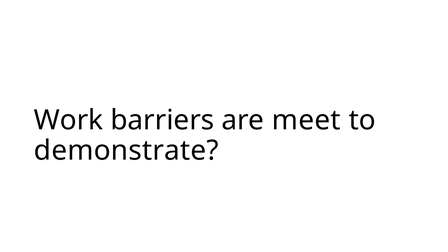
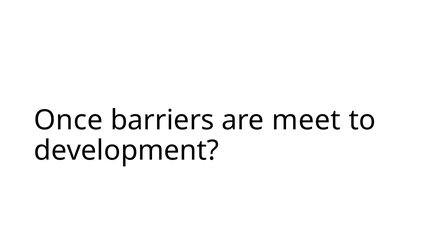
Work: Work -> Once
demonstrate: demonstrate -> development
